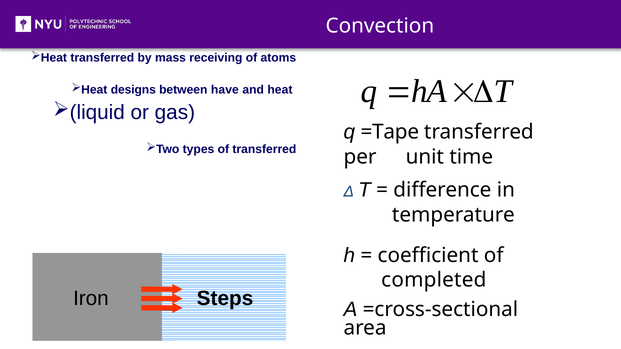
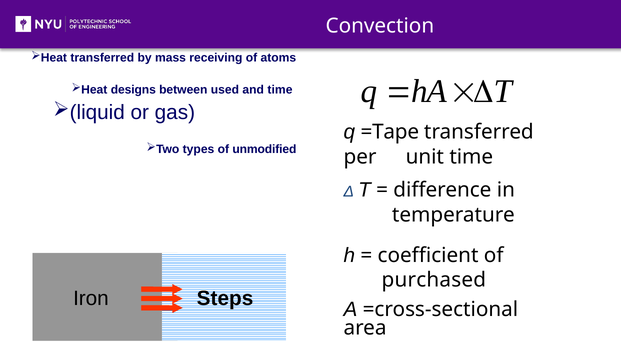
have: have -> used
and heat: heat -> time
of transferred: transferred -> unmodified
completed: completed -> purchased
